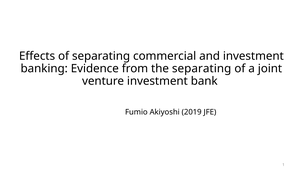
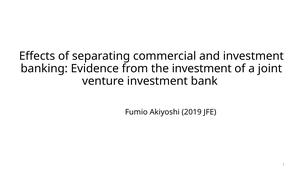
the separating: separating -> investment
